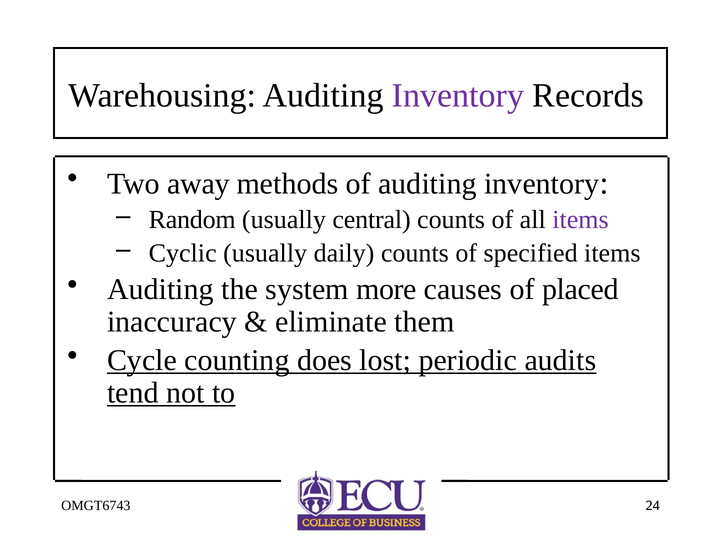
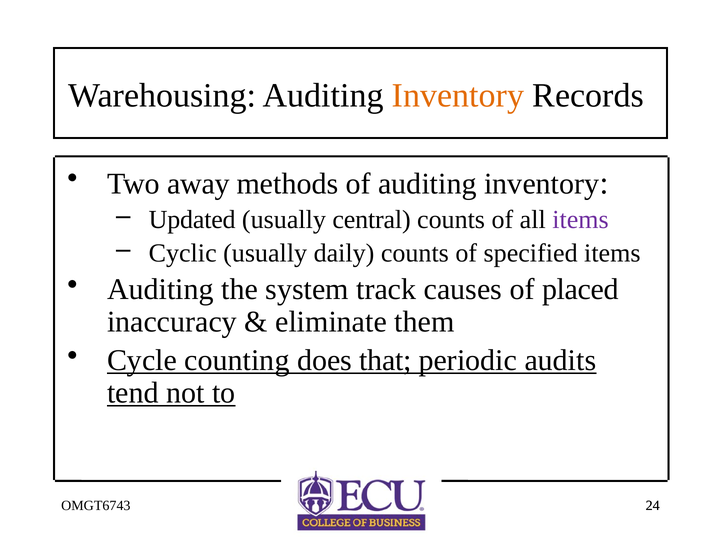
Inventory at (458, 95) colour: purple -> orange
Random: Random -> Updated
more: more -> track
lost: lost -> that
